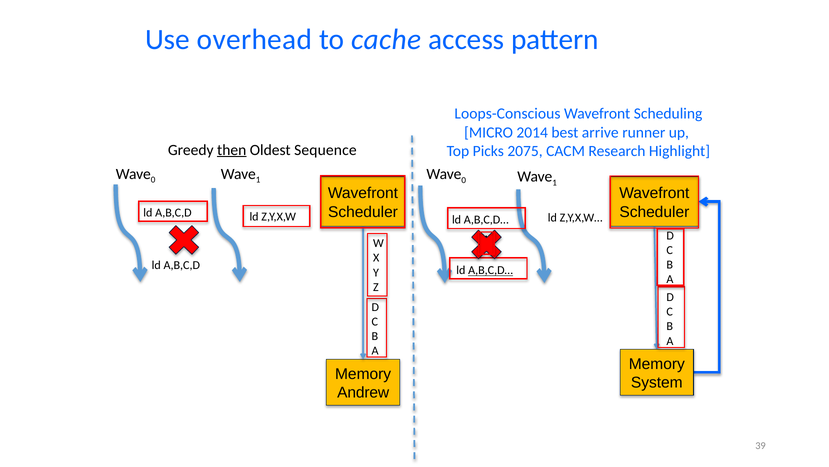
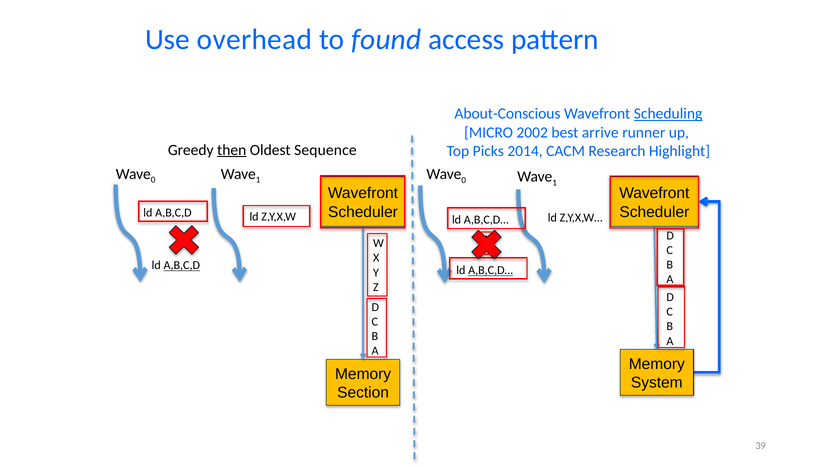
cache: cache -> found
Loops-Conscious: Loops-Conscious -> About-Conscious
Scheduling underline: none -> present
2014: 2014 -> 2002
2075: 2075 -> 2014
A,B,C,D at (182, 265) underline: none -> present
Andrew: Andrew -> Section
